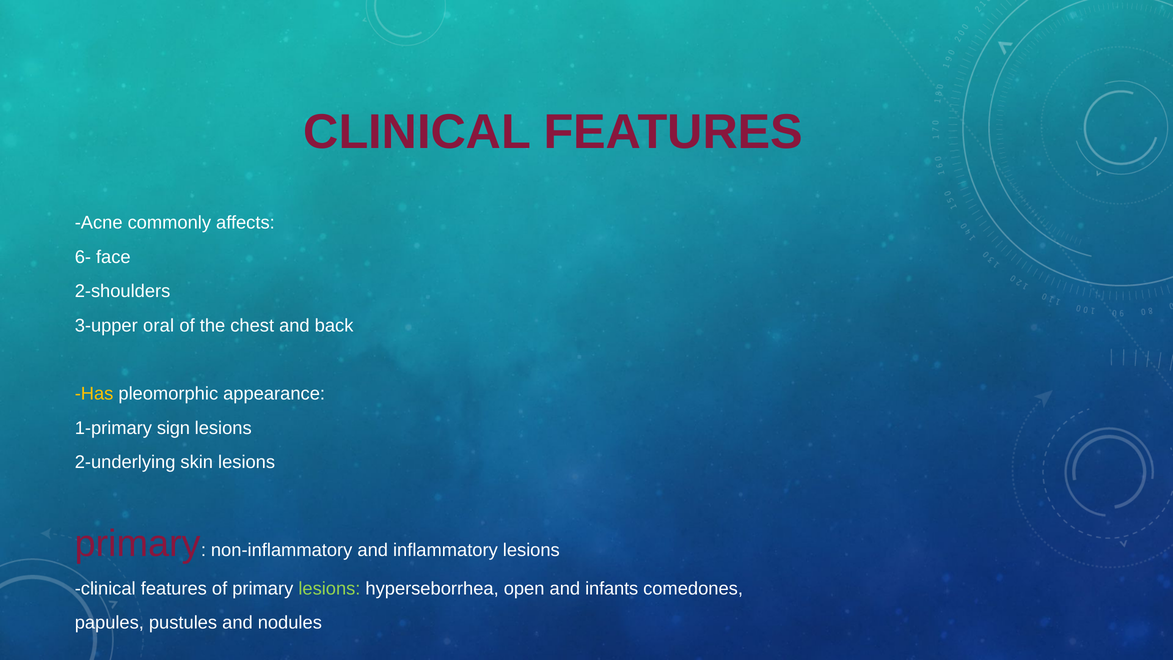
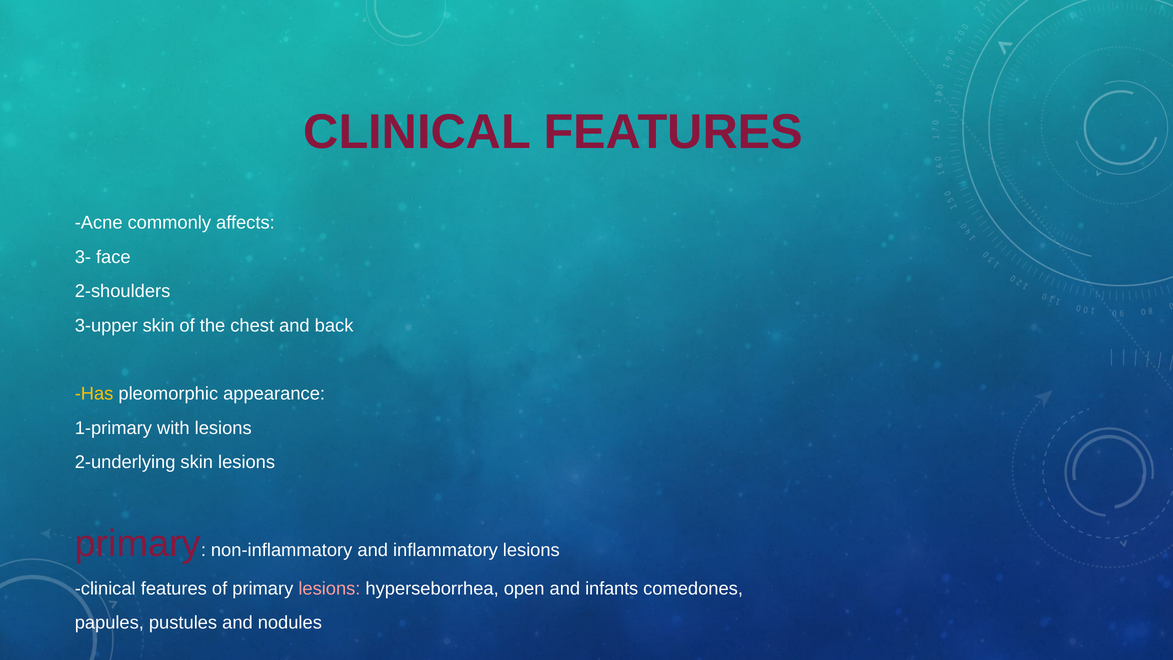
6-: 6- -> 3-
3-upper oral: oral -> skin
sign: sign -> with
lesions at (329, 588) colour: light green -> pink
